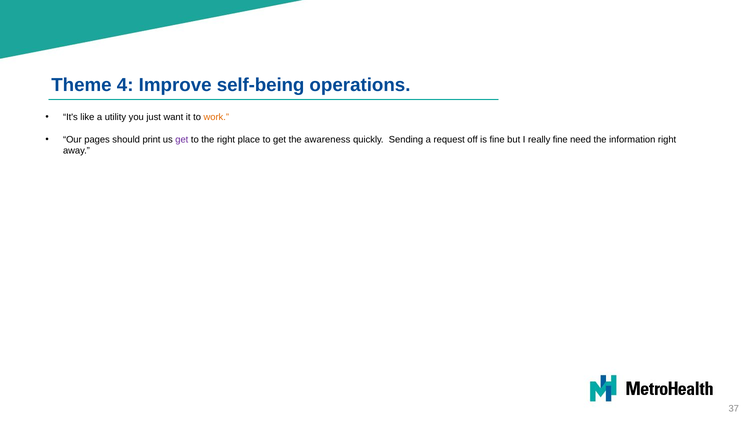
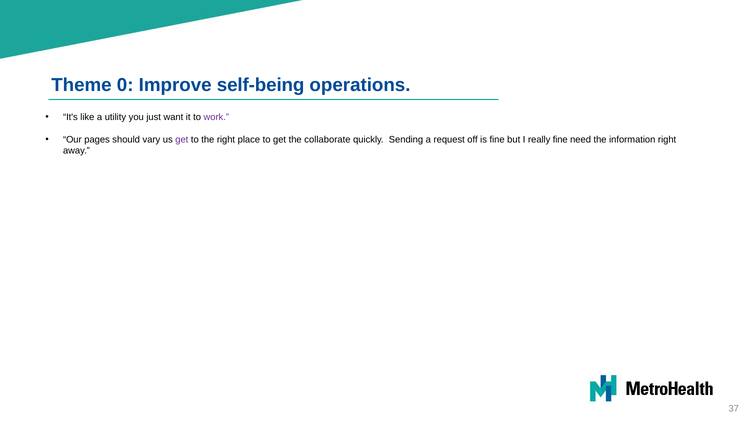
4: 4 -> 0
work colour: orange -> purple
print: print -> vary
awareness: awareness -> collaborate
